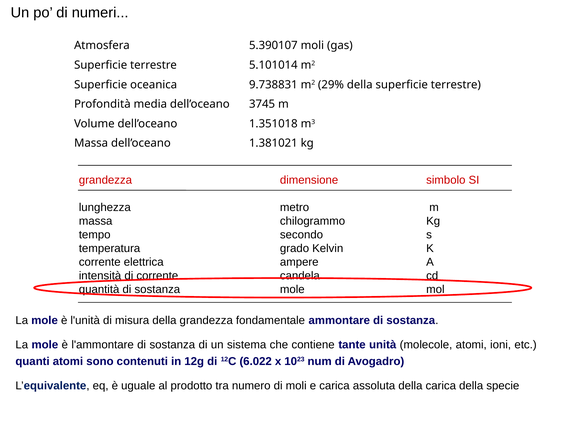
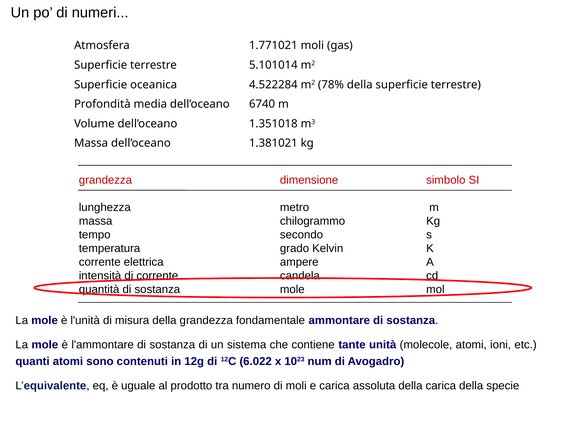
5.390107: 5.390107 -> 1.771021
9.738831: 9.738831 -> 4.522284
29%: 29% -> 78%
3745: 3745 -> 6740
